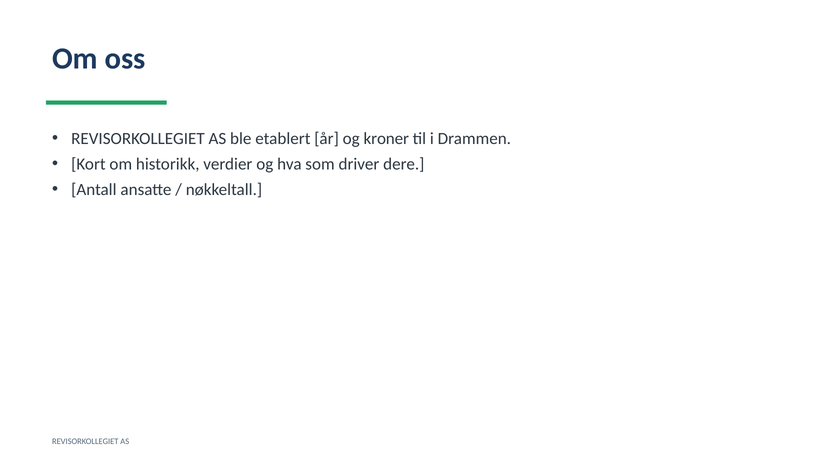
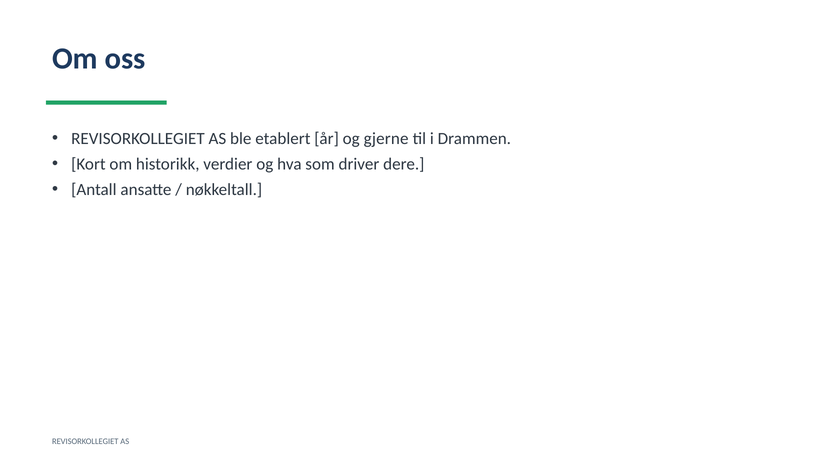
kroner: kroner -> gjerne
